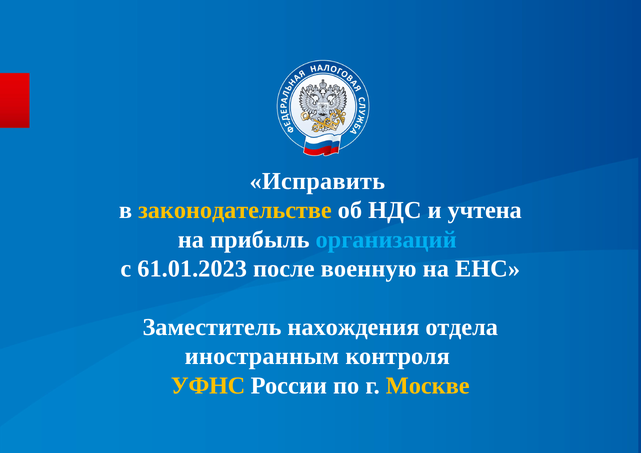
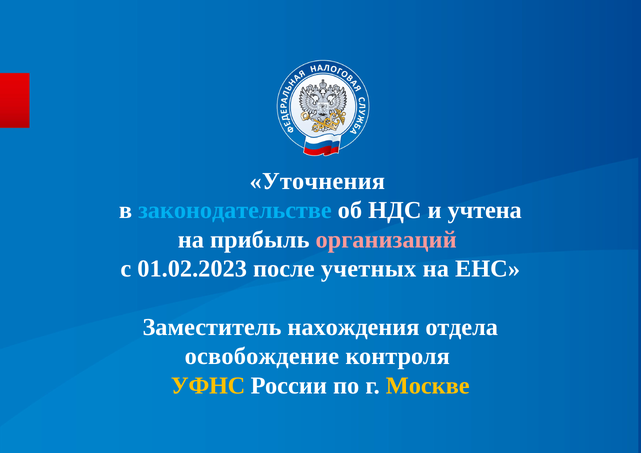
Исправить: Исправить -> Уточнения
законодательстве colour: yellow -> light blue
организаций colour: light blue -> pink
61.01.2023: 61.01.2023 -> 01.02.2023
военную: военную -> учетных
иностранным: иностранным -> освобождение
